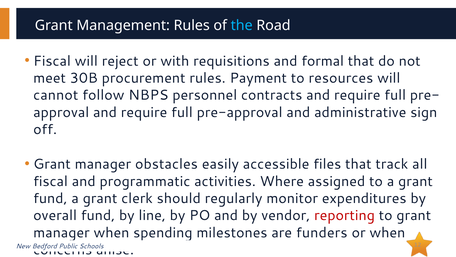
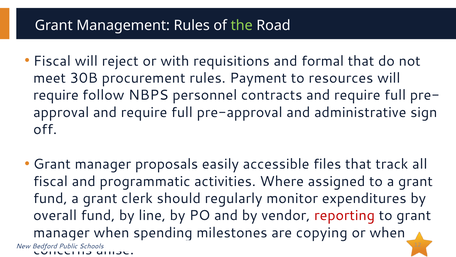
the colour: light blue -> light green
cannot at (56, 95): cannot -> require
obstacles: obstacles -> proposals
funders: funders -> copying
